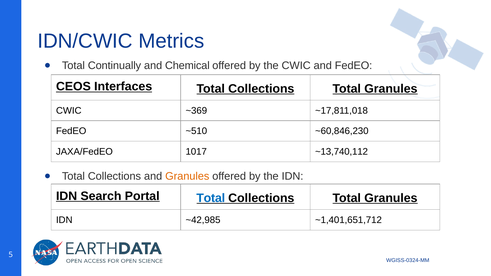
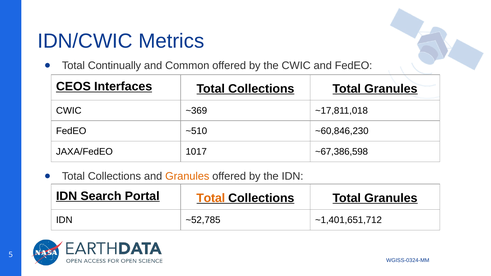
Chemical: Chemical -> Common
~13,740,112: ~13,740,112 -> ~67,386,598
Total at (211, 198) colour: blue -> orange
~42,985: ~42,985 -> ~52,785
